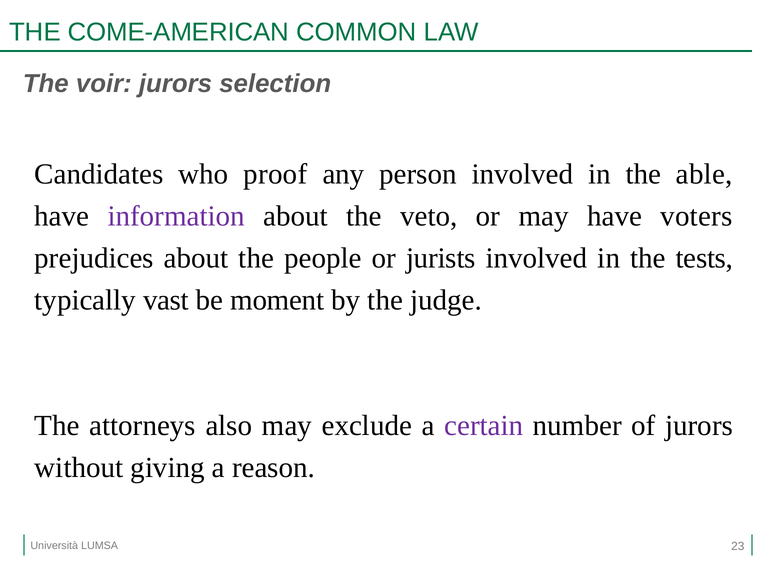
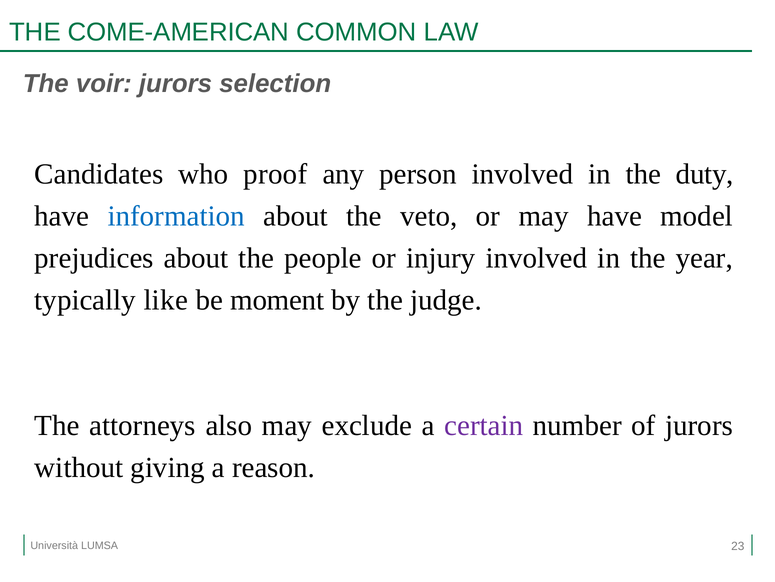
able: able -> duty
information colour: purple -> blue
voters: voters -> model
jurists: jurists -> injury
tests: tests -> year
vast: vast -> like
